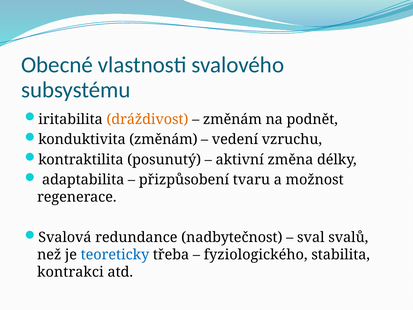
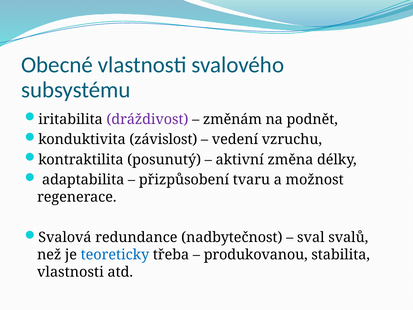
dráždivost colour: orange -> purple
konduktivita změnám: změnám -> závislost
fyziologického: fyziologického -> produkovanou
kontrakci at (70, 272): kontrakci -> vlastnosti
